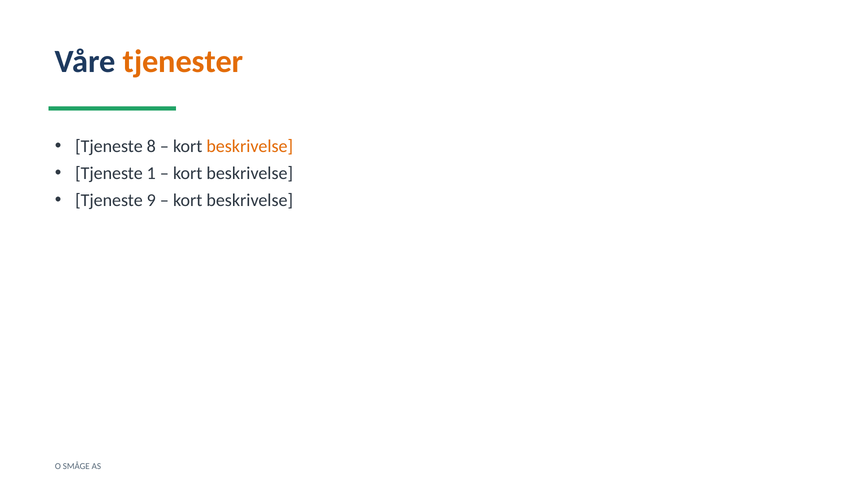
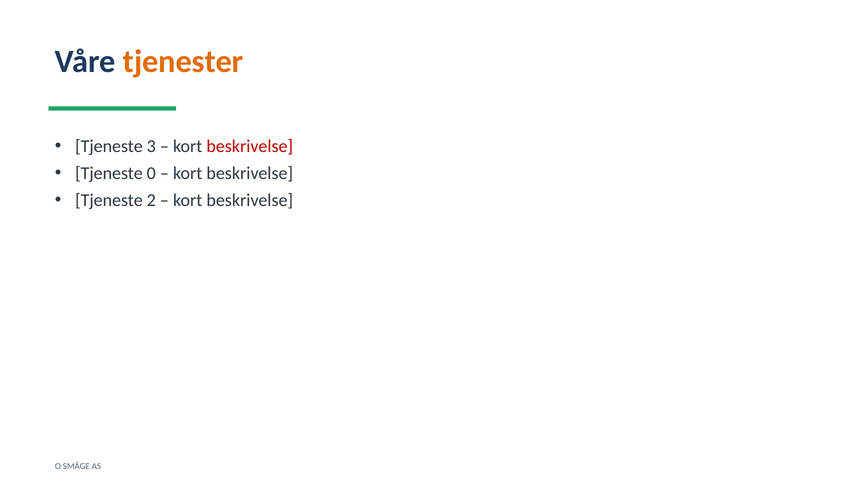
8: 8 -> 3
beskrivelse at (250, 146) colour: orange -> red
1: 1 -> 0
9: 9 -> 2
